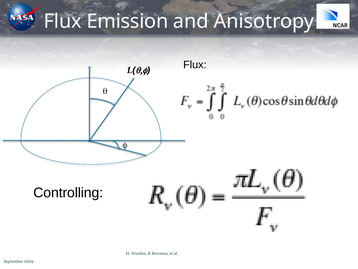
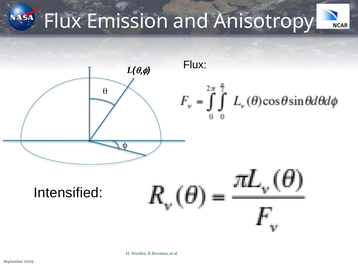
Controlling: Controlling -> Intensified
